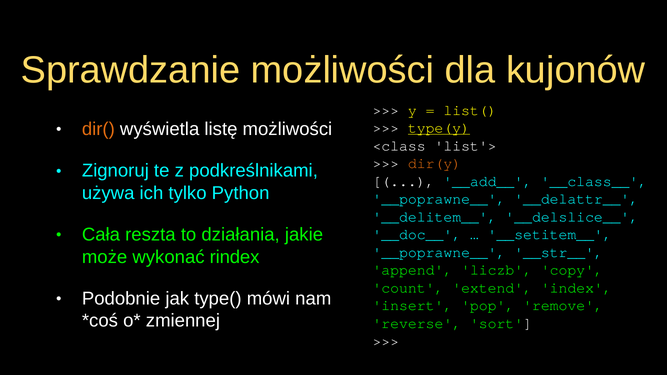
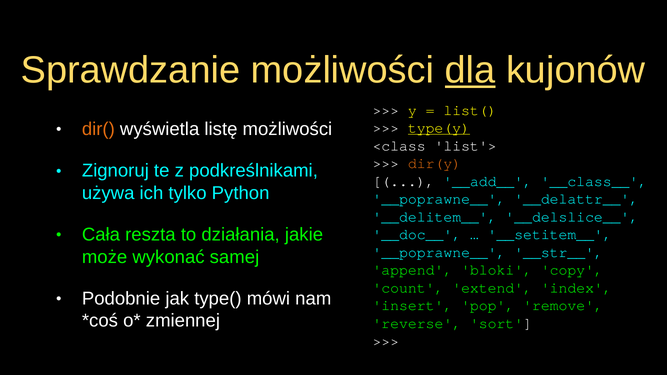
dla underline: none -> present
rindex: rindex -> samej
liczb: liczb -> bloki
